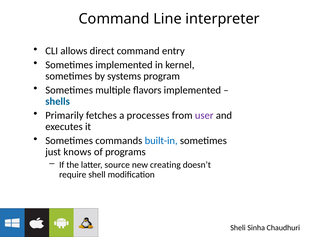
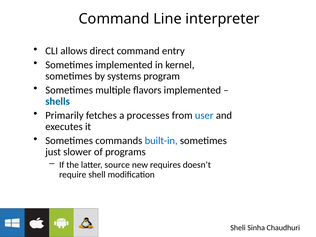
user colour: purple -> blue
knows: knows -> slower
creating: creating -> requires
